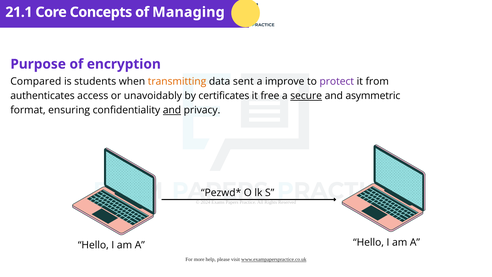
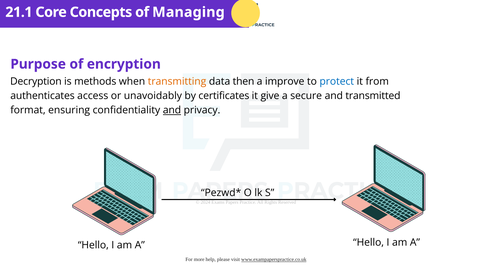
Compared: Compared -> Decryption
students: students -> methods
sent: sent -> then
protect colour: purple -> blue
free: free -> give
secure underline: present -> none
asymmetric: asymmetric -> transmitted
